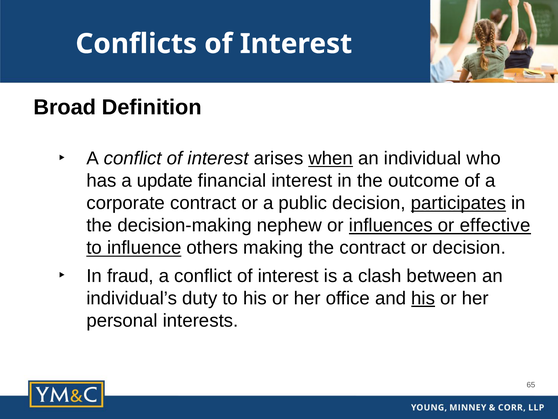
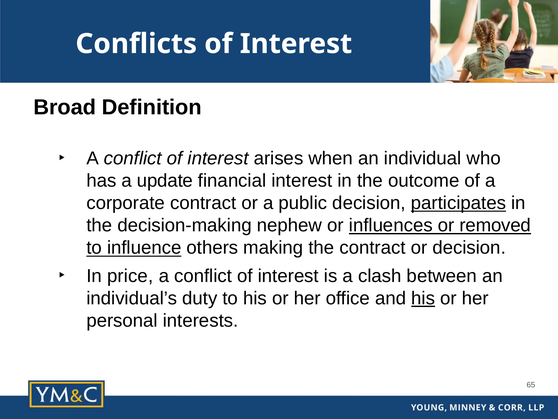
when underline: present -> none
effective: effective -> removed
fraud: fraud -> price
